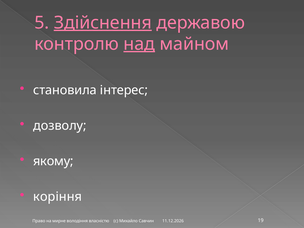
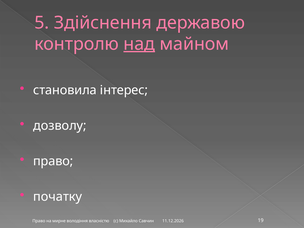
Здійснення underline: present -> none
якому at (53, 161): якому -> право
коріння: коріння -> початку
